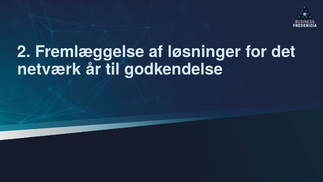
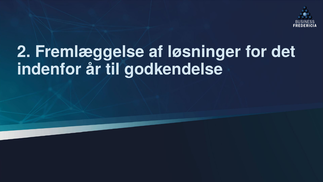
netværk: netværk -> indenfor
